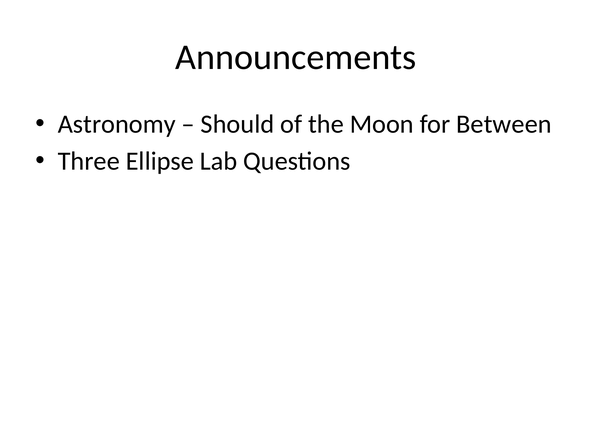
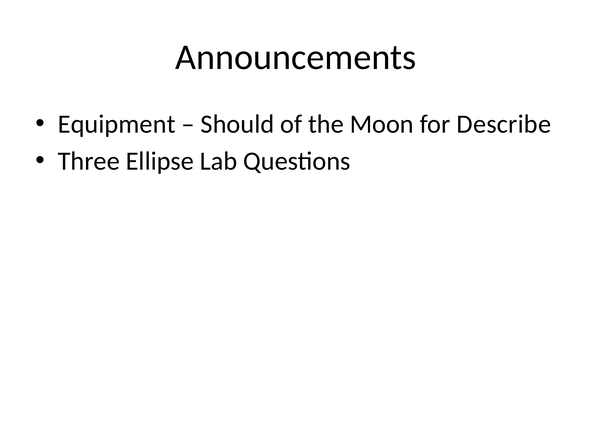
Astronomy: Astronomy -> Equipment
Between: Between -> Describe
